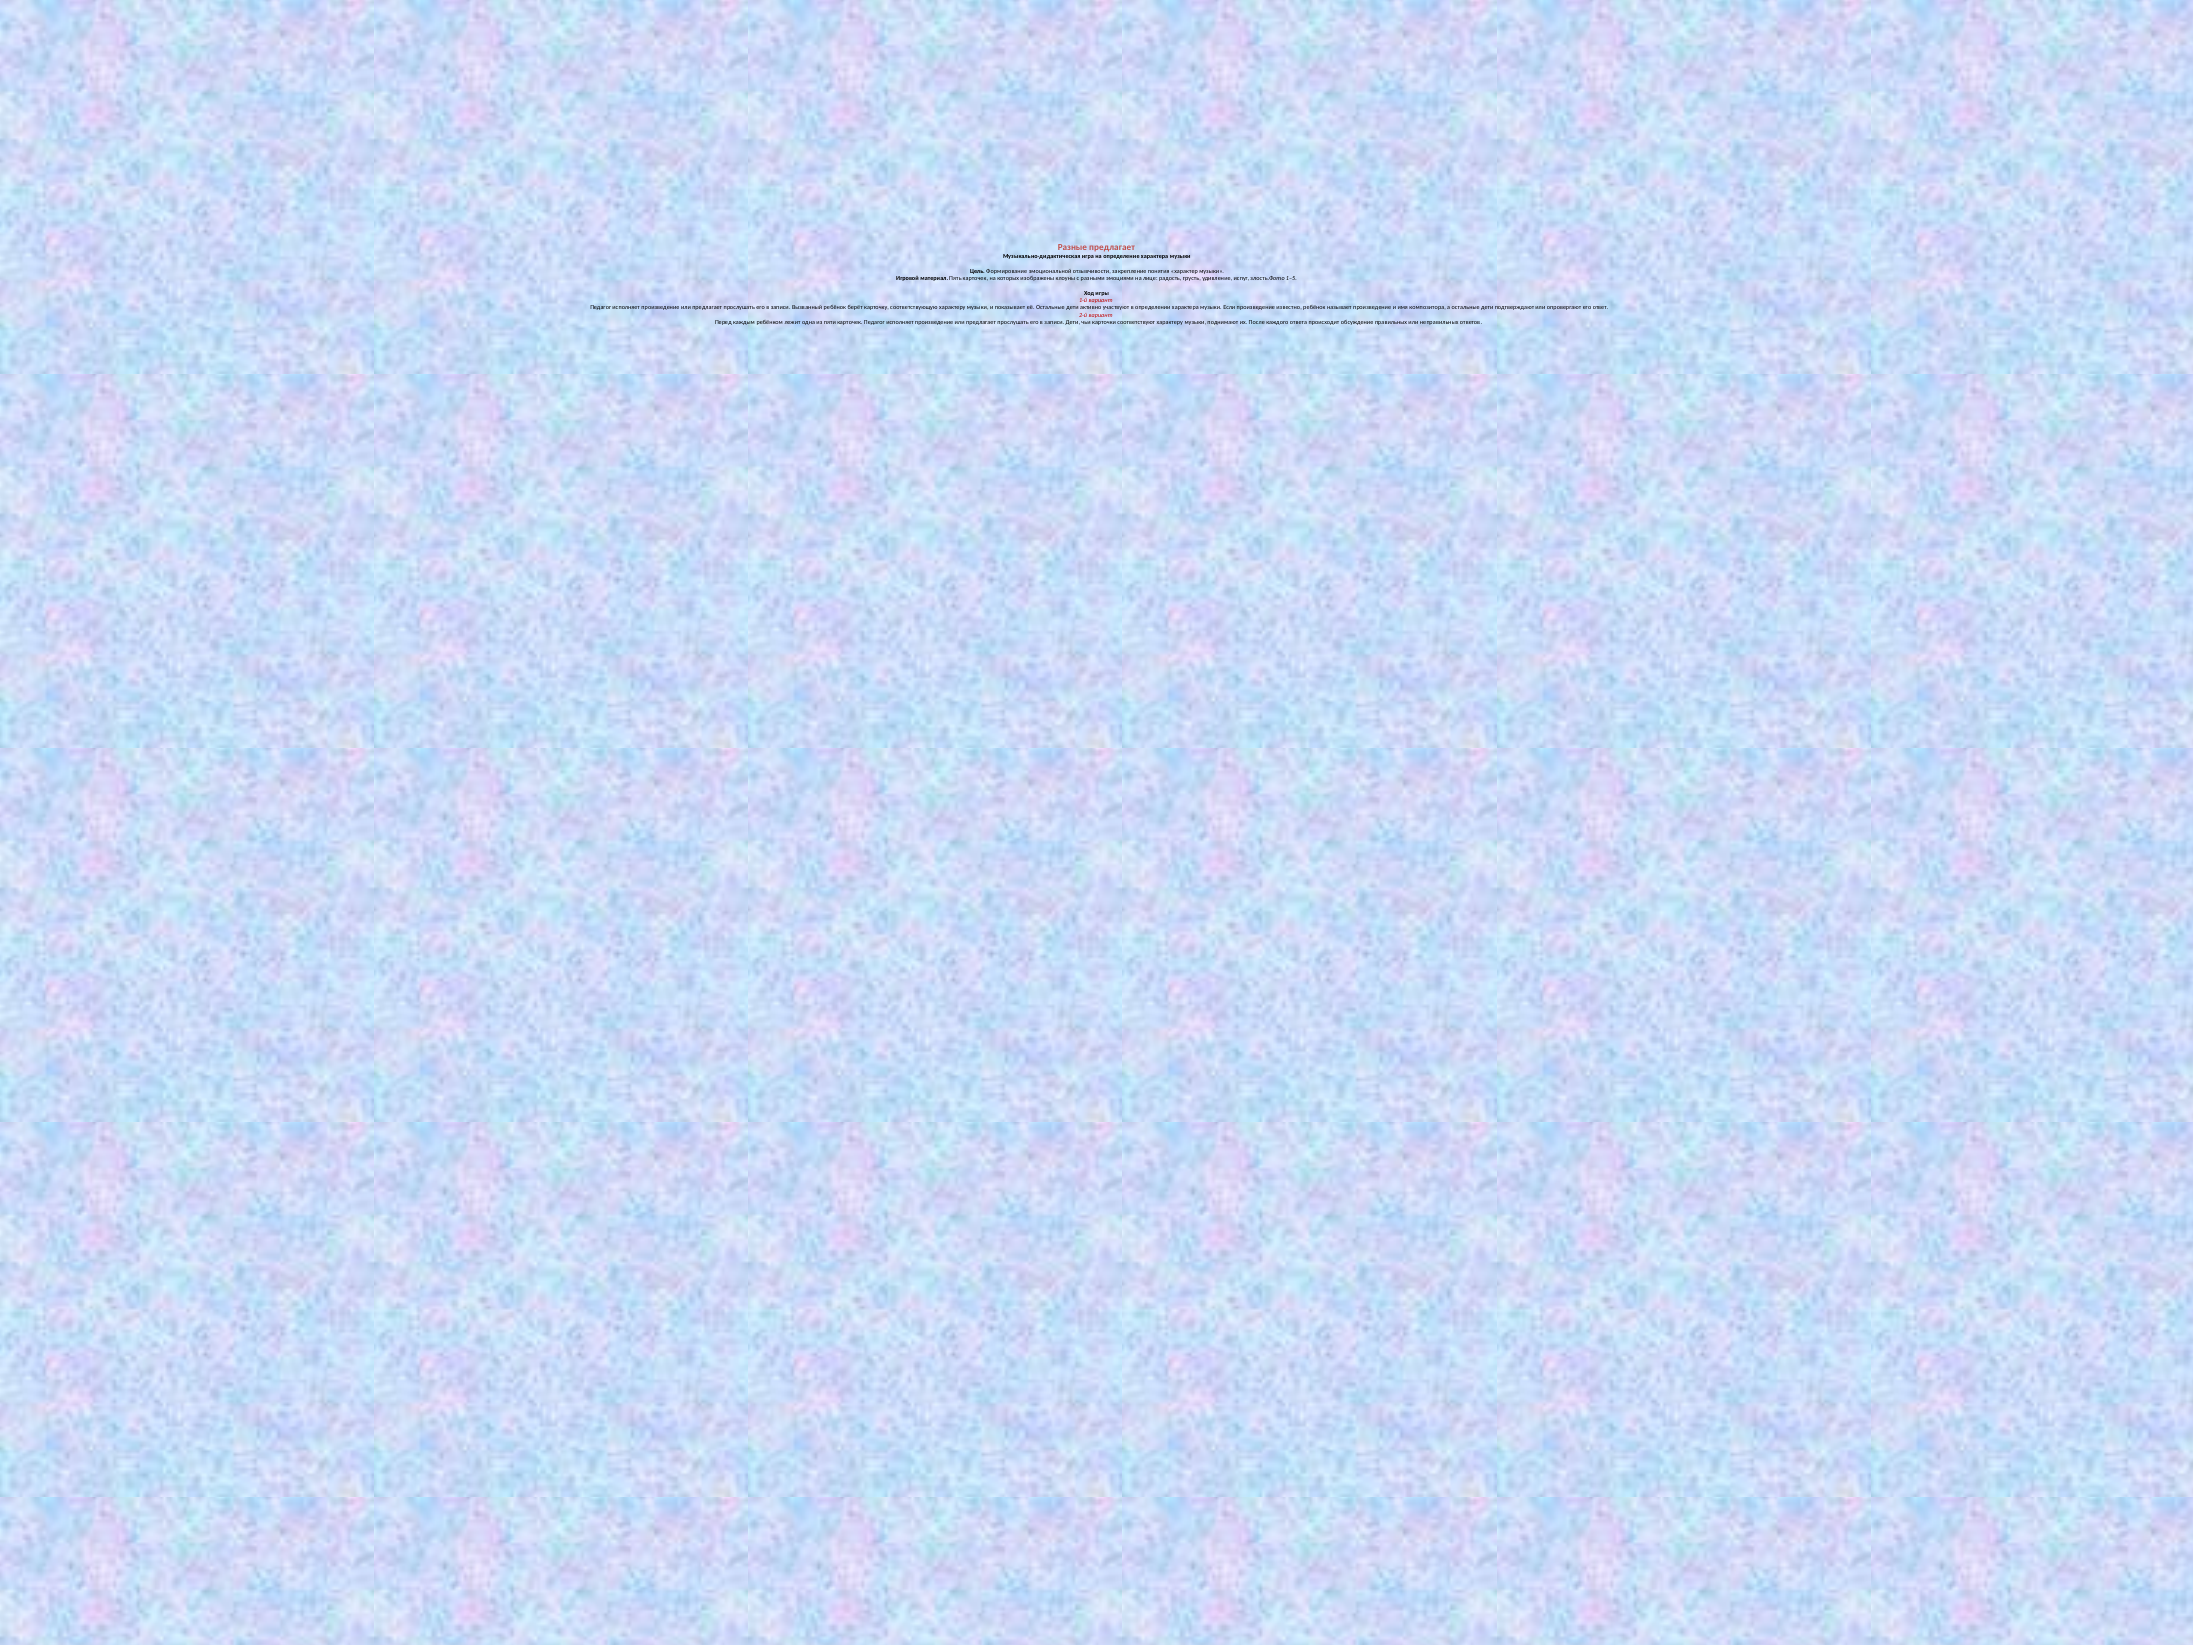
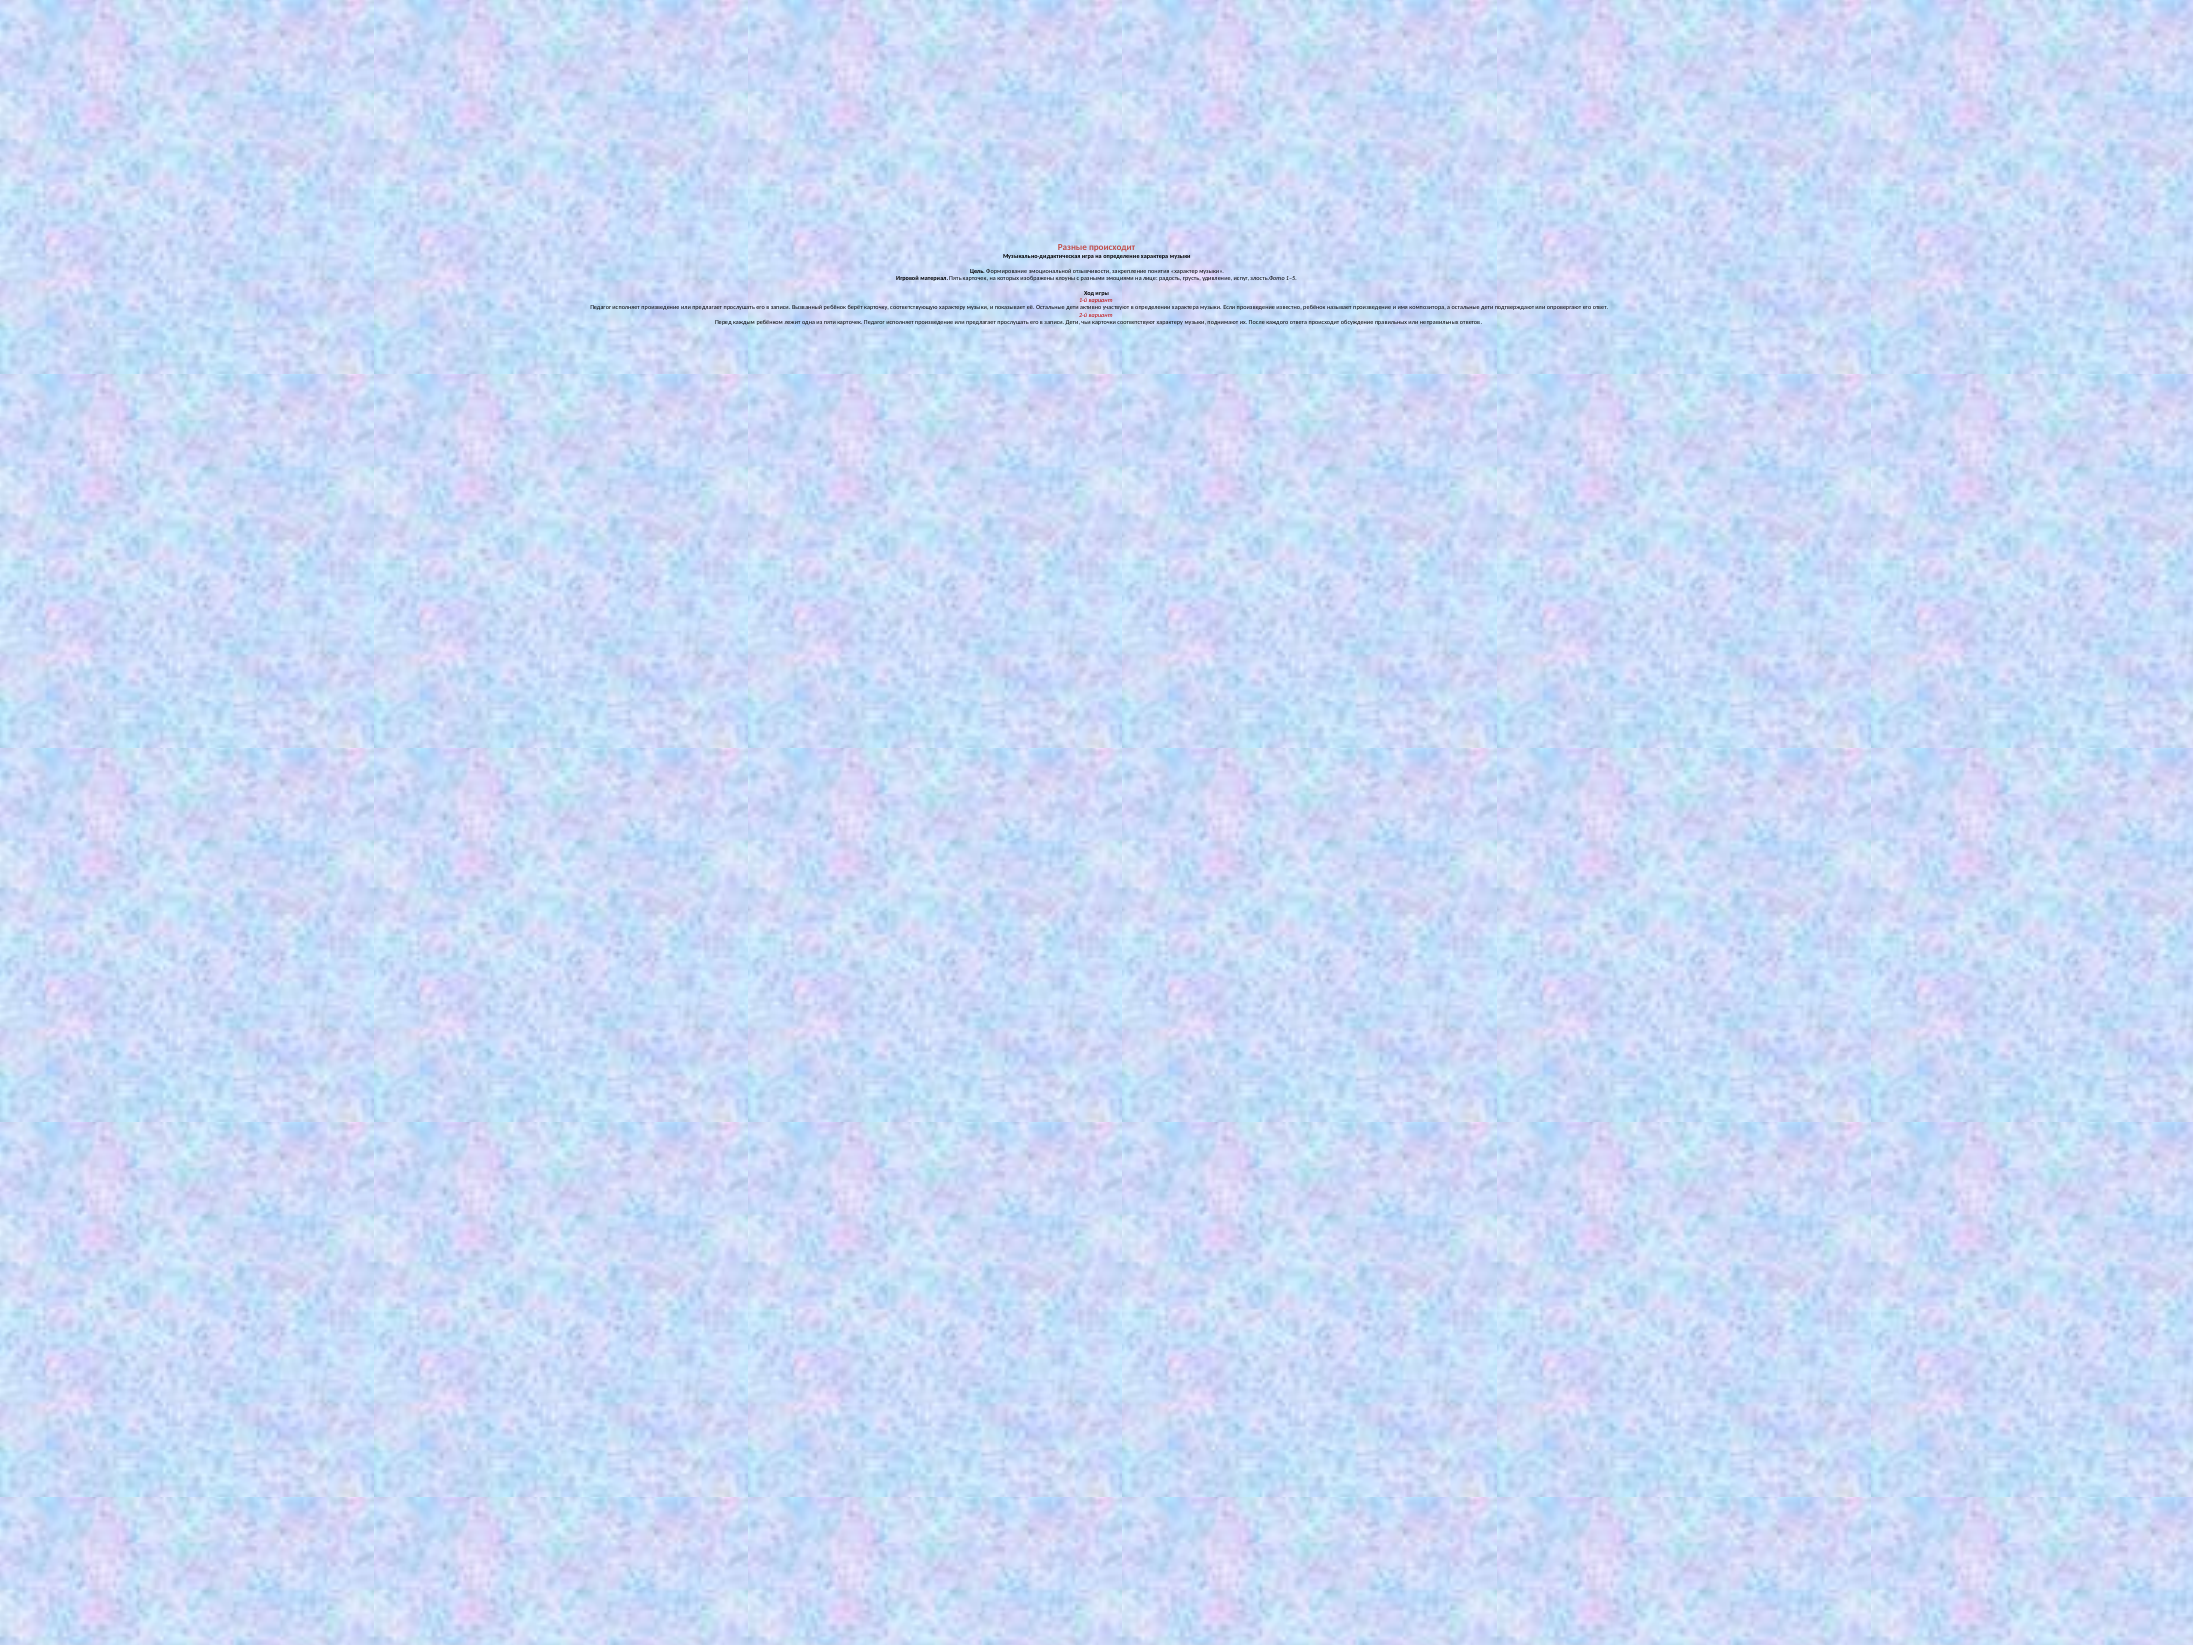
Разные предлагает: предлагает -> происходит
